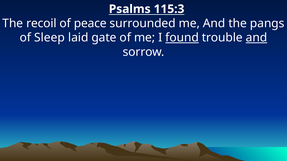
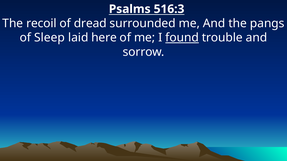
115:3: 115:3 -> 516:3
peace: peace -> dread
gate: gate -> here
and at (256, 38) underline: present -> none
